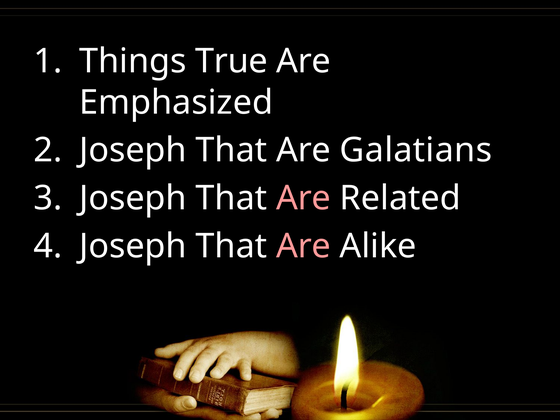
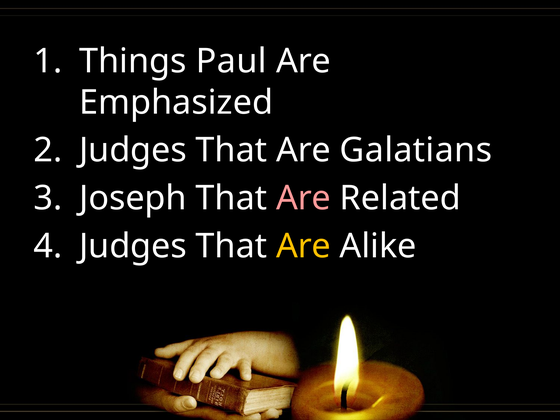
True: True -> Paul
Joseph at (133, 150): Joseph -> Judges
Joseph at (133, 246): Joseph -> Judges
Are at (304, 246) colour: pink -> yellow
